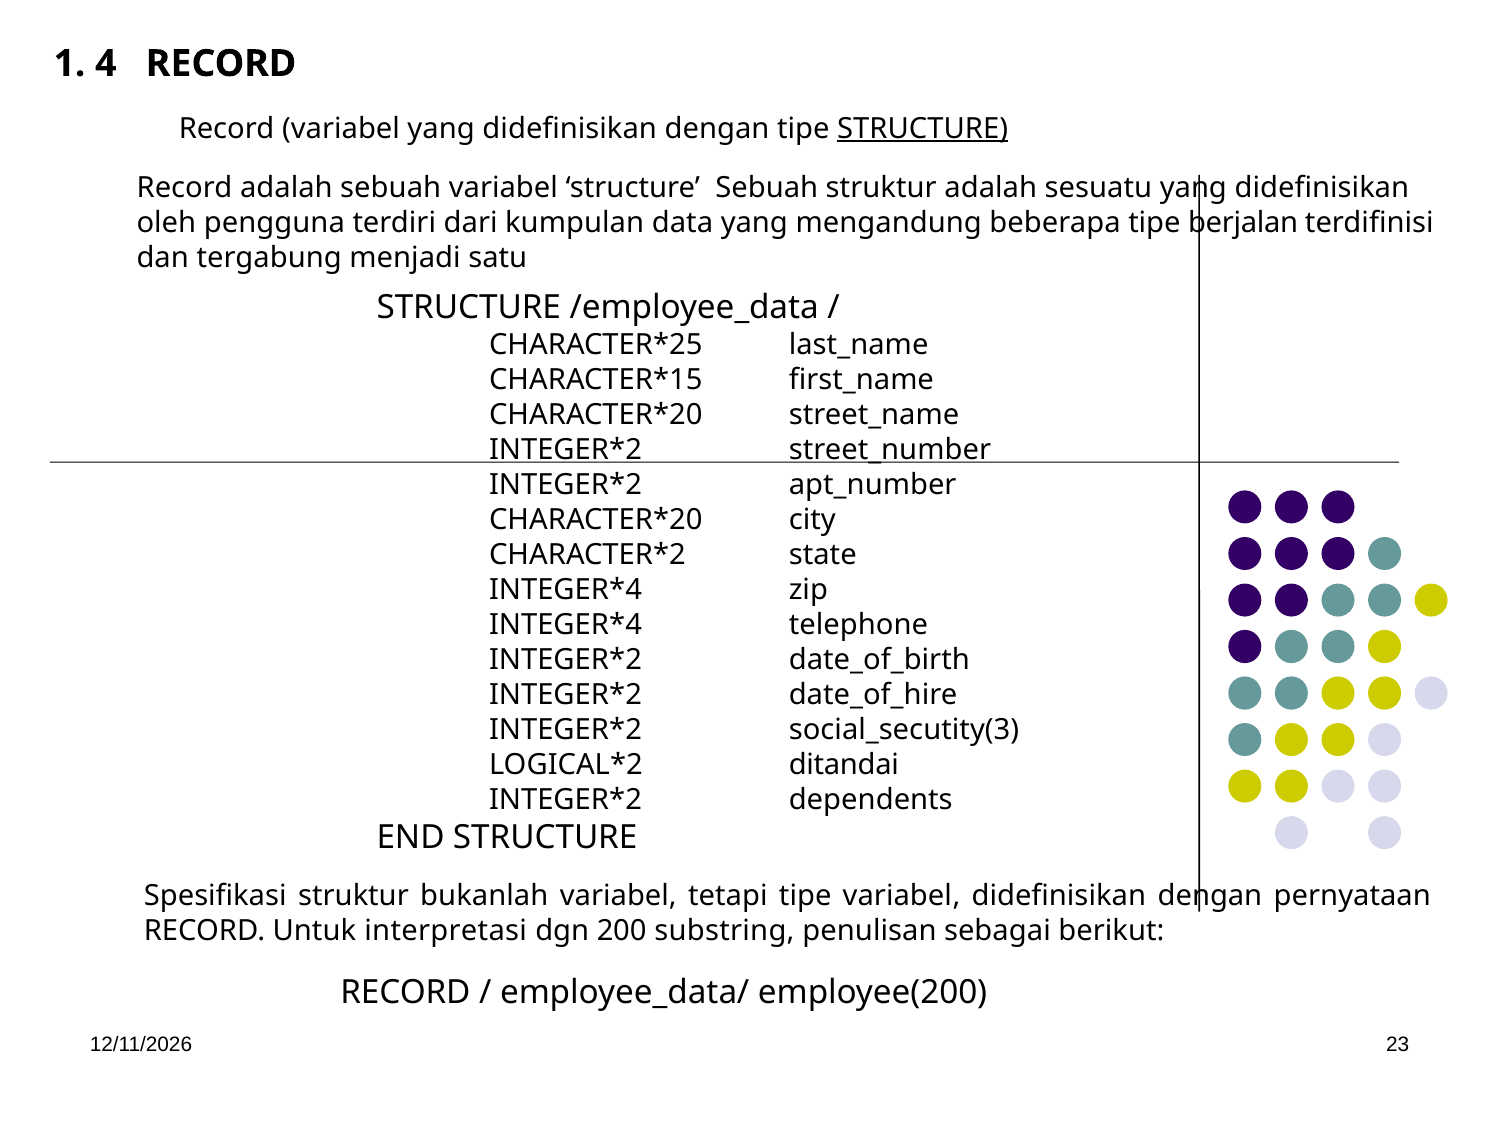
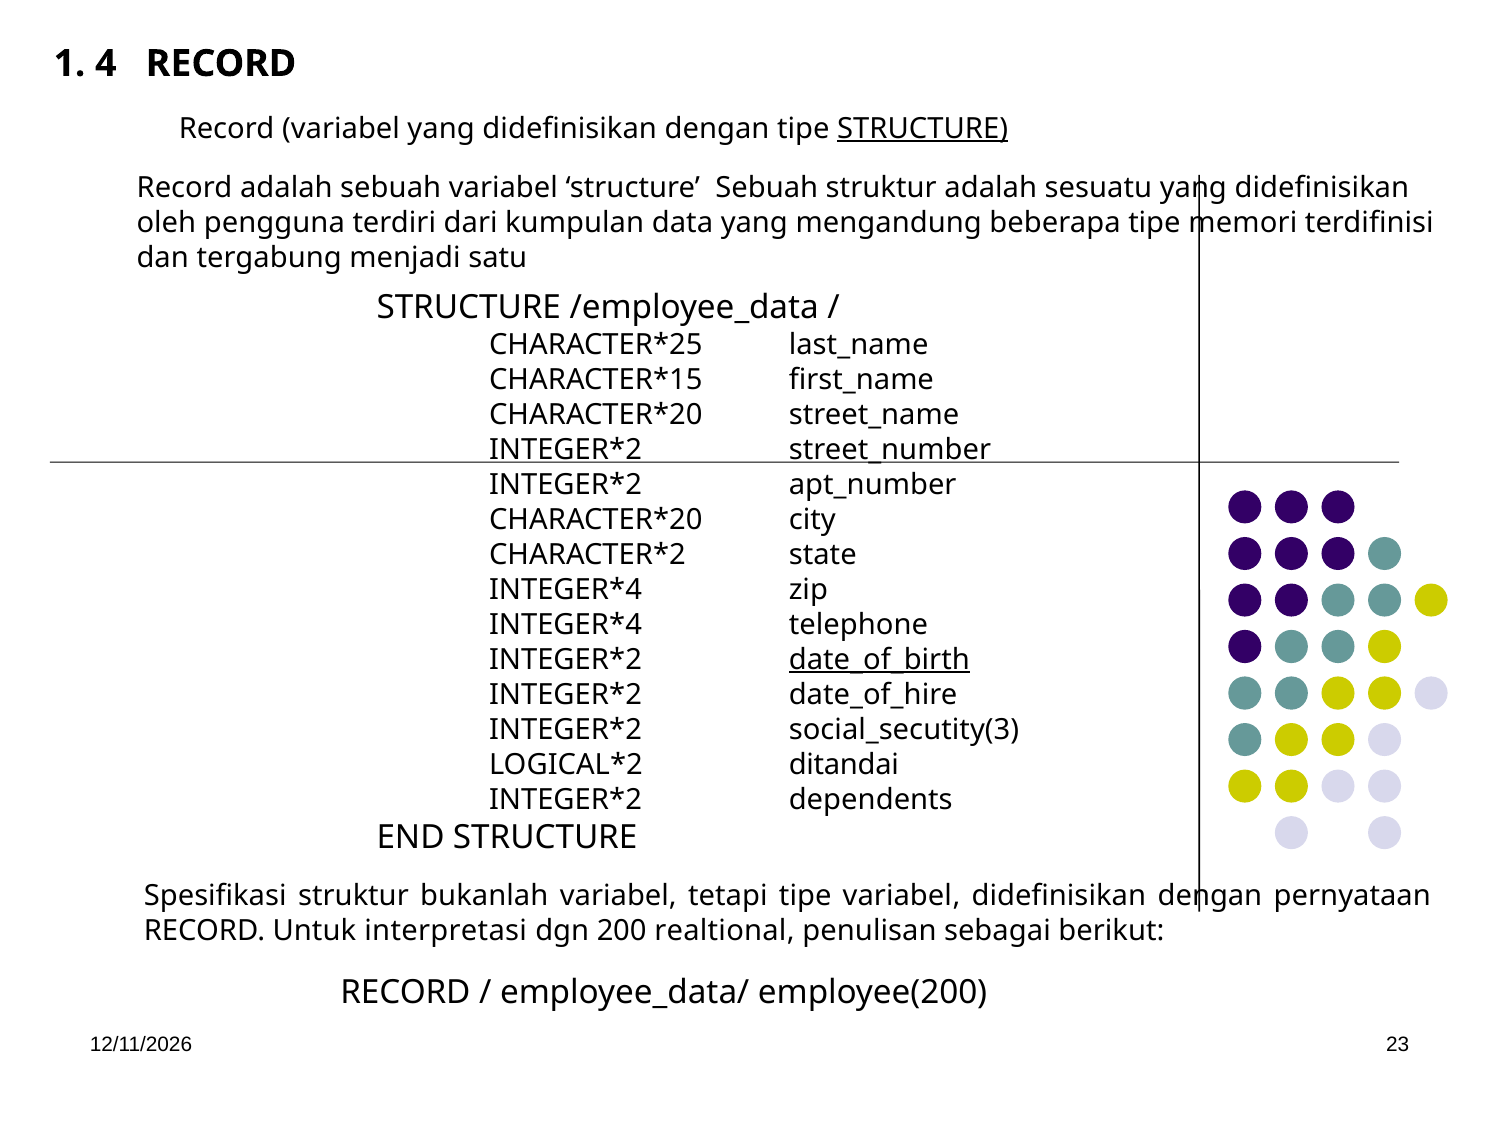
berjalan: berjalan -> memori
date_of_birth underline: none -> present
substring: substring -> realtional
